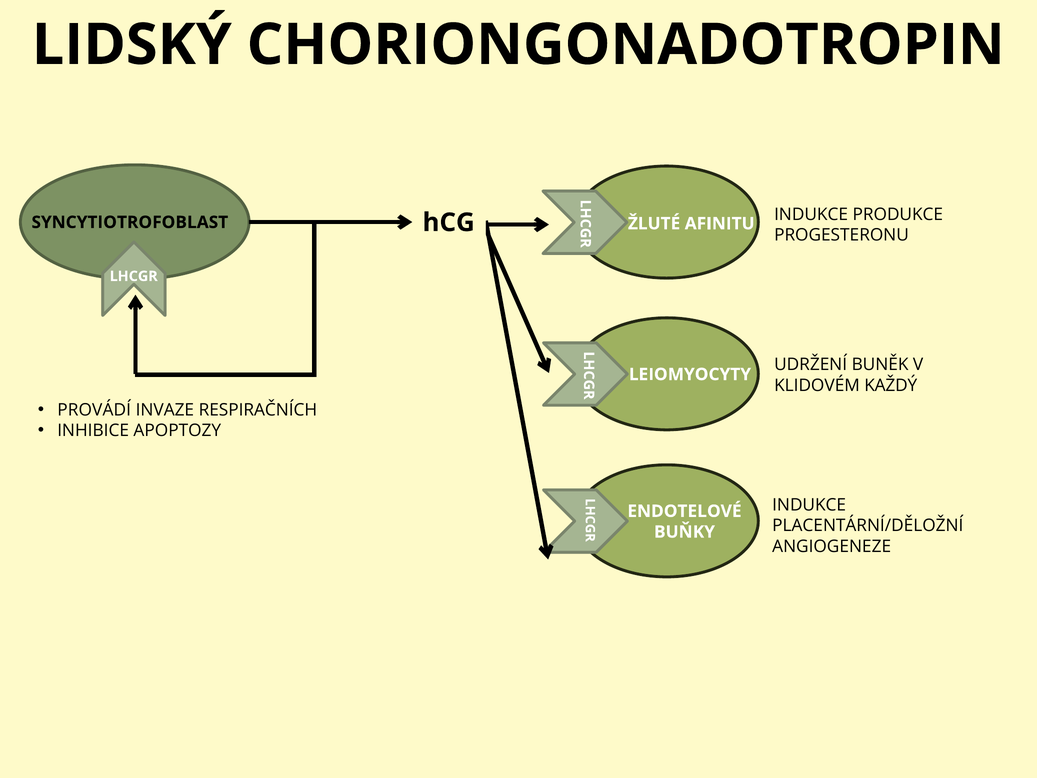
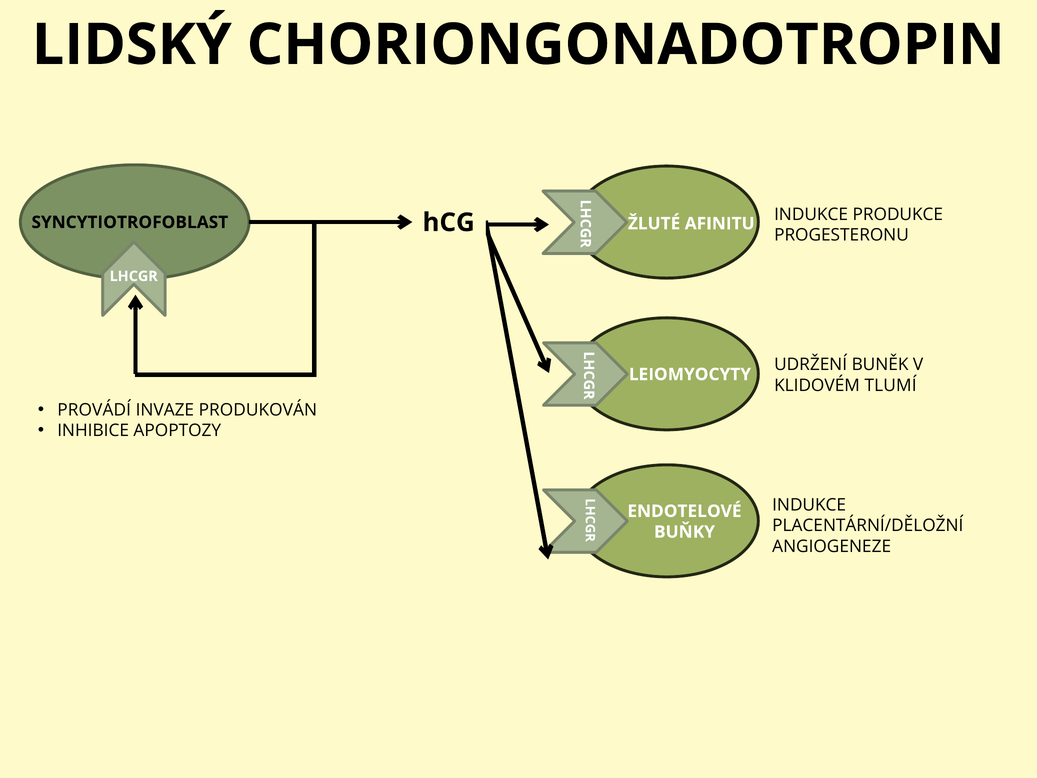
KAŽDÝ: KAŽDÝ -> TLUMÍ
RESPIRAČNÍCH: RESPIRAČNÍCH -> PRODUKOVÁN
